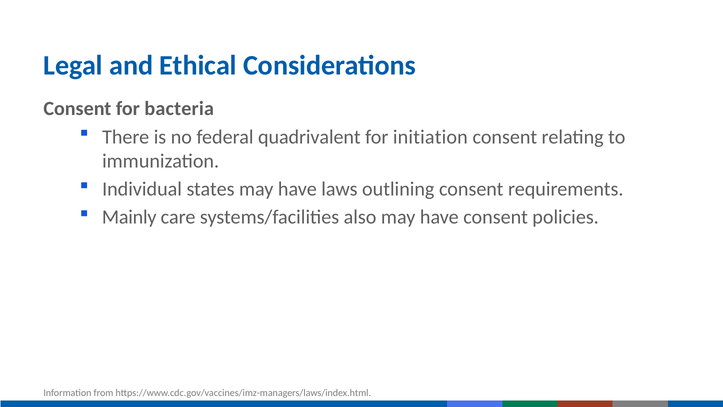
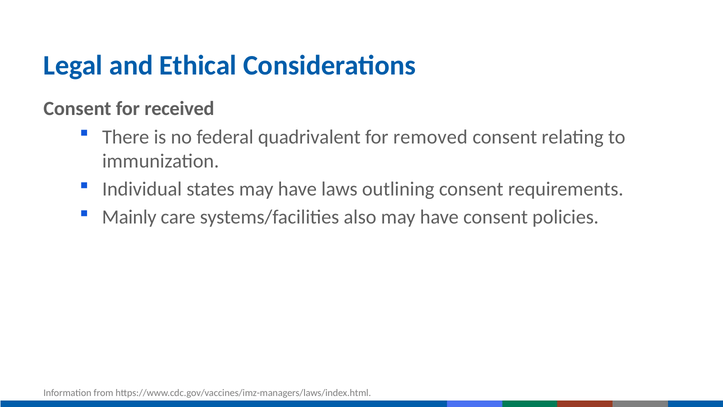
bacteria: bacteria -> received
initiation: initiation -> removed
